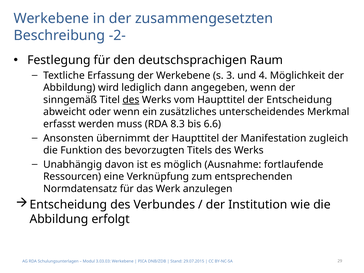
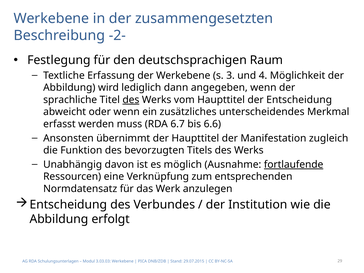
sinngemäß: sinngemäß -> sprachliche
8.3: 8.3 -> 6.7
fortlaufende underline: none -> present
